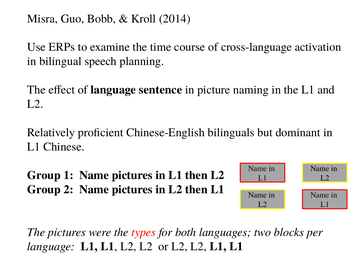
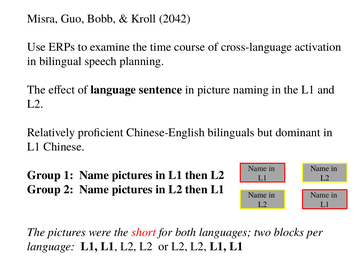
2014: 2014 -> 2042
types: types -> short
